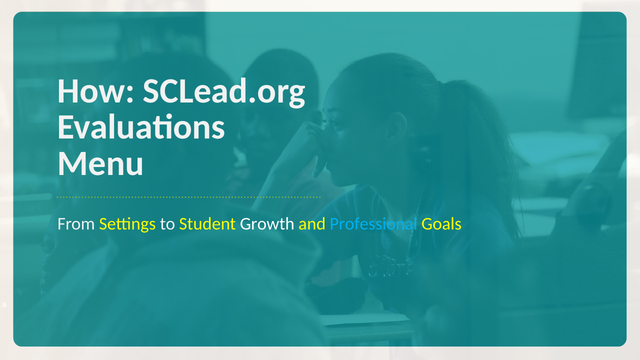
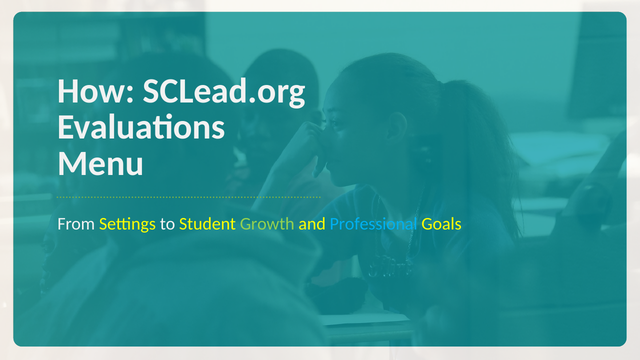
Growth colour: white -> light green
